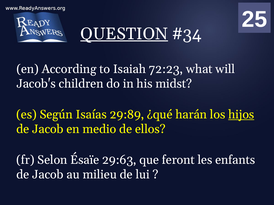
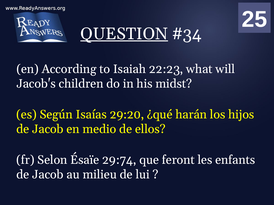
72:23: 72:23 -> 22:23
29:89: 29:89 -> 29:20
hijos underline: present -> none
29:63: 29:63 -> 29:74
